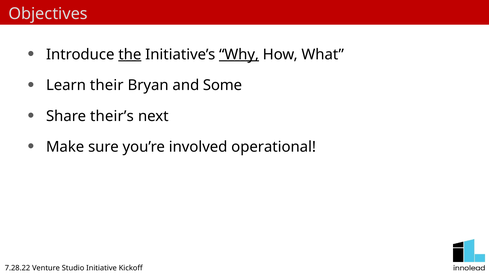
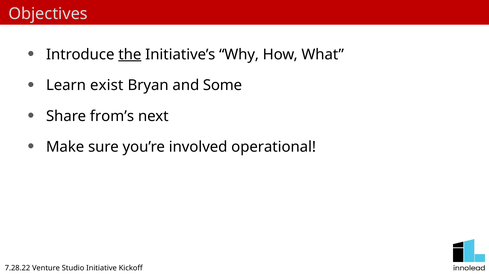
Why underline: present -> none
their: their -> exist
their’s: their’s -> from’s
